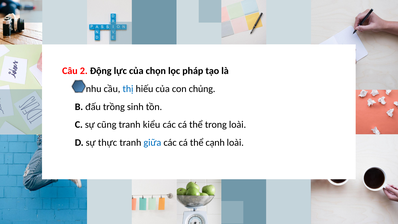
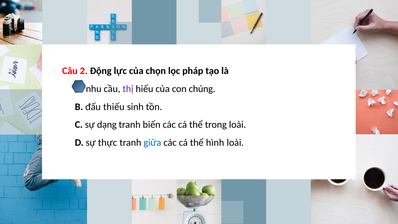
thị colour: blue -> purple
trồng: trồng -> thiếu
cũng: cũng -> dạng
kiểu: kiểu -> biến
cạnh: cạnh -> hình
